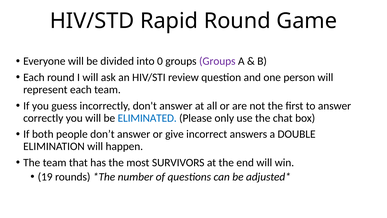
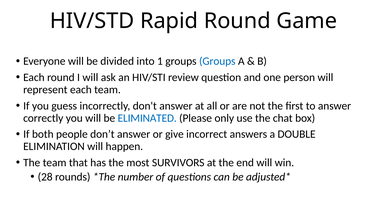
0: 0 -> 1
Groups at (217, 61) colour: purple -> blue
19: 19 -> 28
